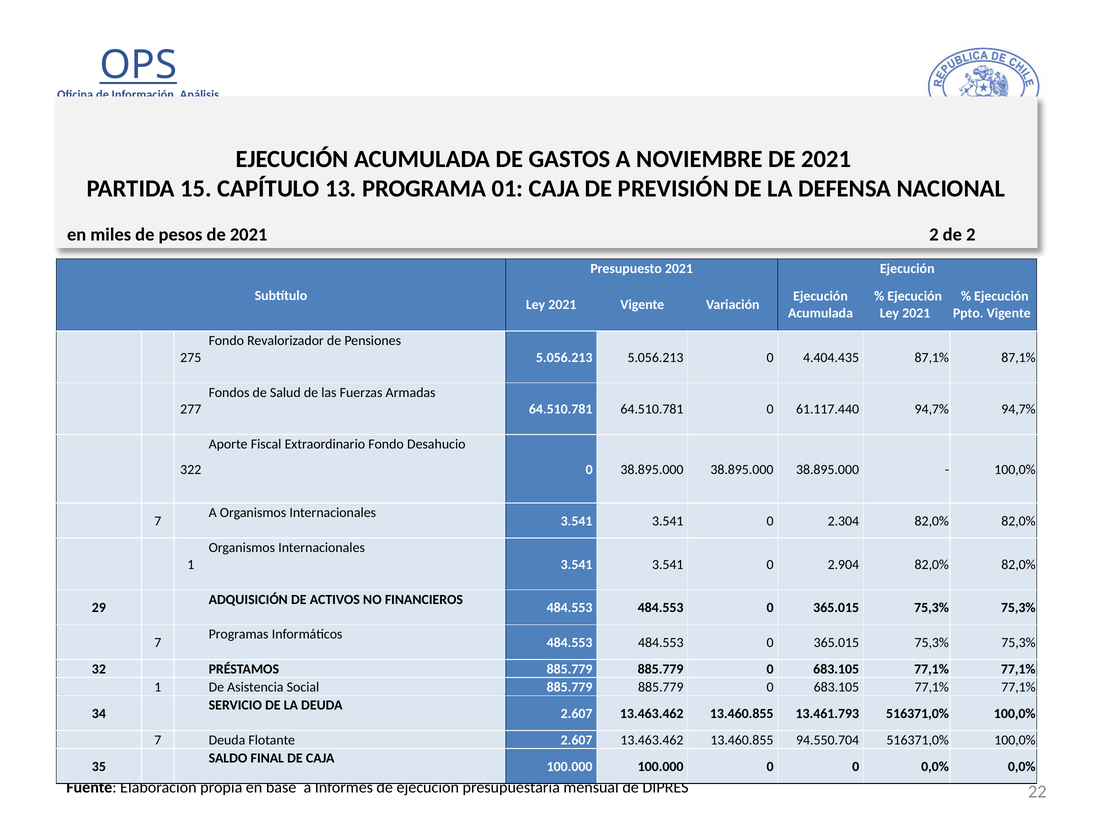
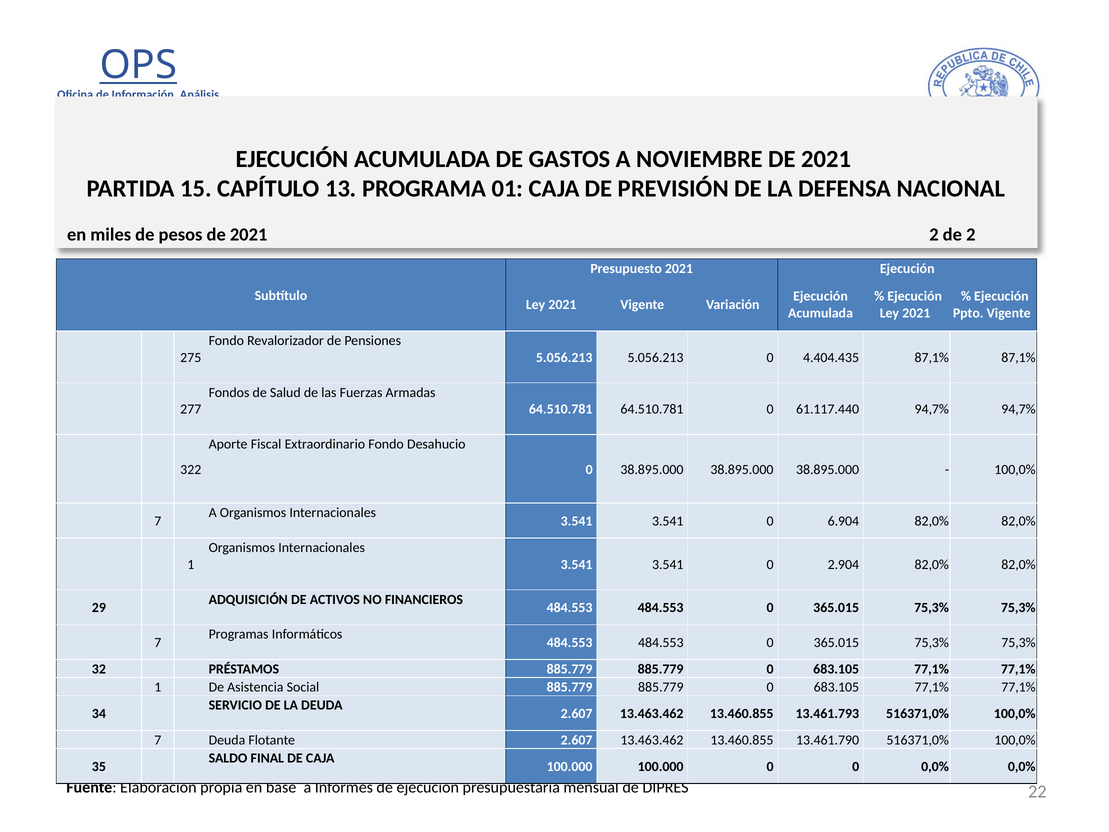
2.304: 2.304 -> 6.904
94.550.704: 94.550.704 -> 13.461.790
